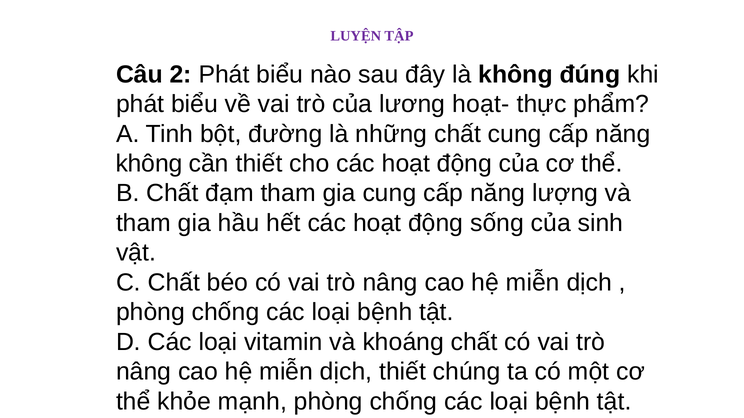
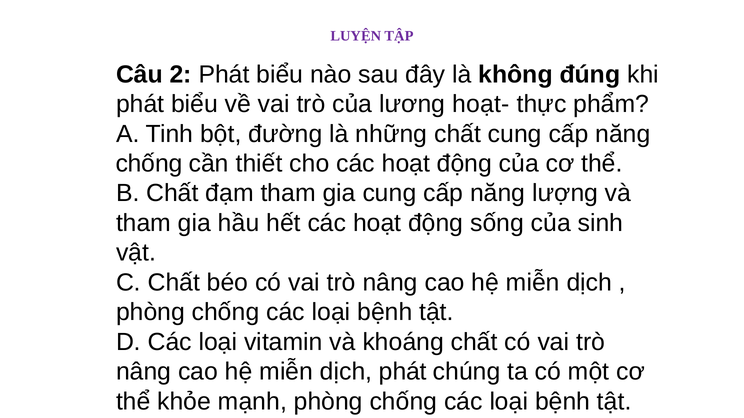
không at (149, 164): không -> chống
dịch thiết: thiết -> phát
